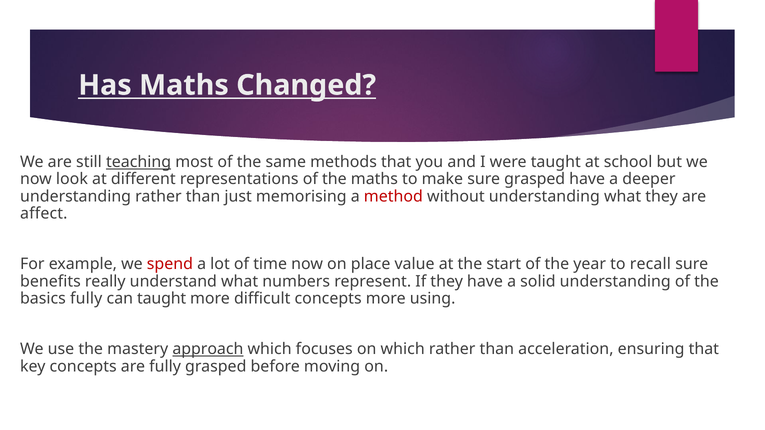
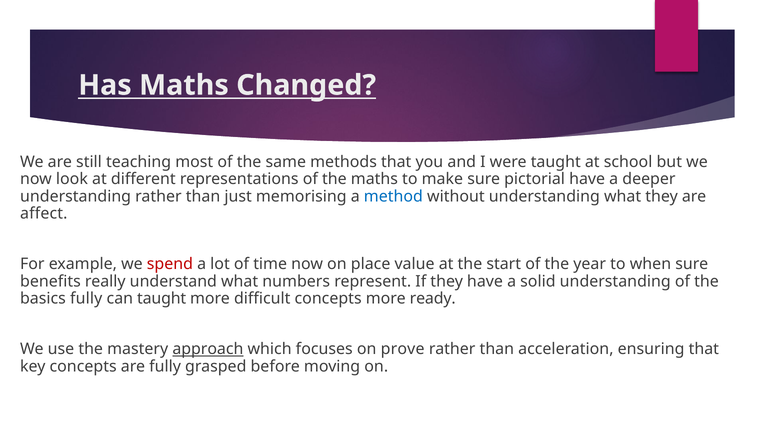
teaching underline: present -> none
sure grasped: grasped -> pictorial
method colour: red -> blue
recall: recall -> when
using: using -> ready
on which: which -> prove
